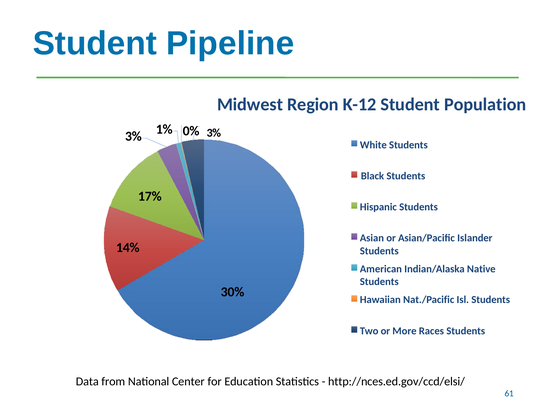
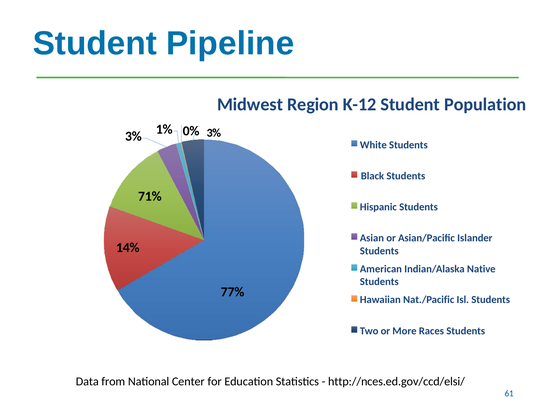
17%: 17% -> 71%
30%: 30% -> 77%
